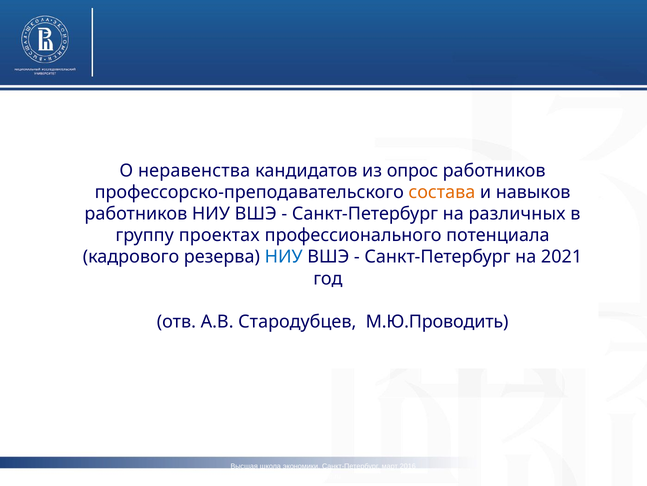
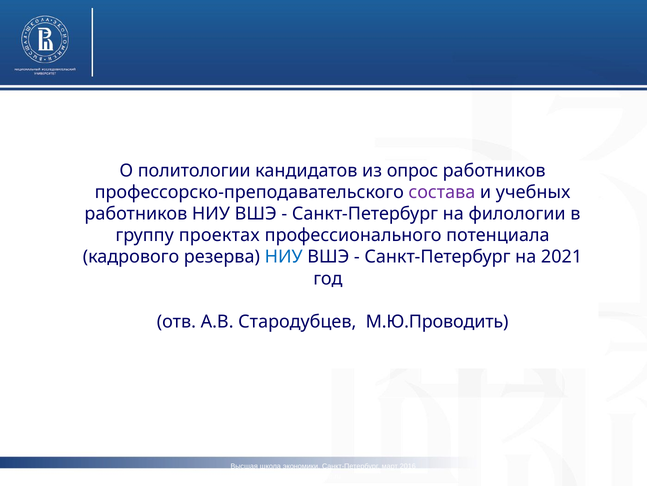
неравенства: неравенства -> политологии
состава colour: orange -> purple
навыков: навыков -> учебных
различных: различных -> филологии
